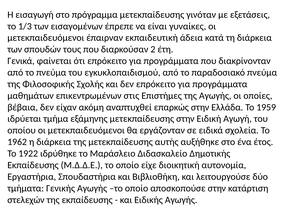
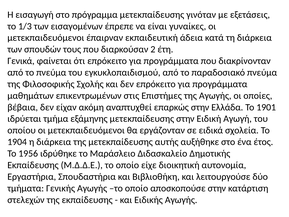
1959: 1959 -> 1901
1962: 1962 -> 1904
1922: 1922 -> 1956
